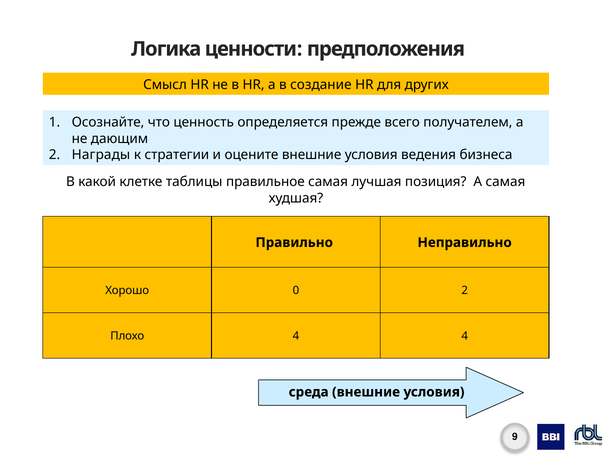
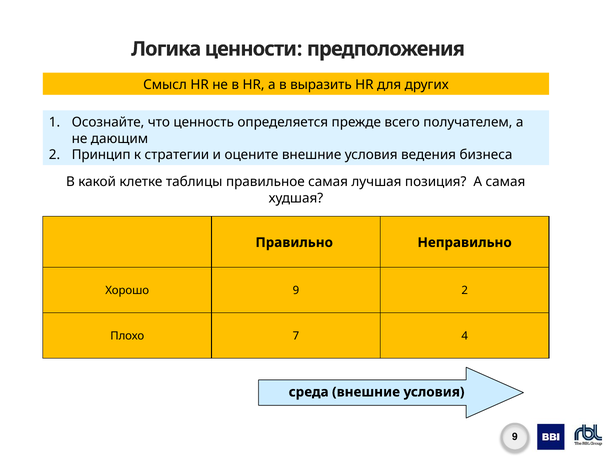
создание: создание -> выразить
Награды: Награды -> Принцип
Хорошо 0: 0 -> 9
Плохо 4: 4 -> 7
